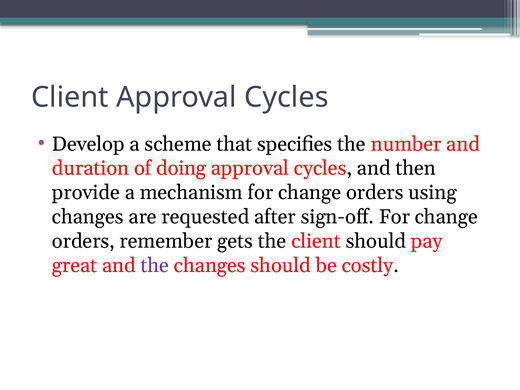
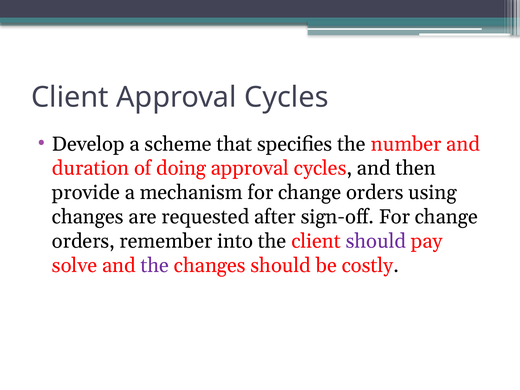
gets: gets -> into
should at (376, 241) colour: black -> purple
great: great -> solve
